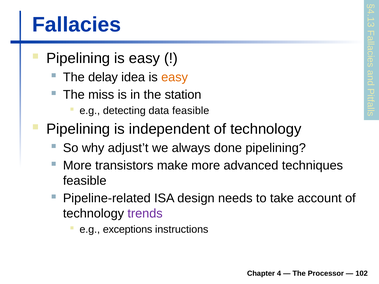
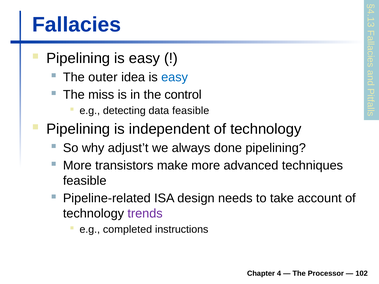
delay: delay -> outer
easy at (175, 77) colour: orange -> blue
station: station -> control
exceptions: exceptions -> completed
